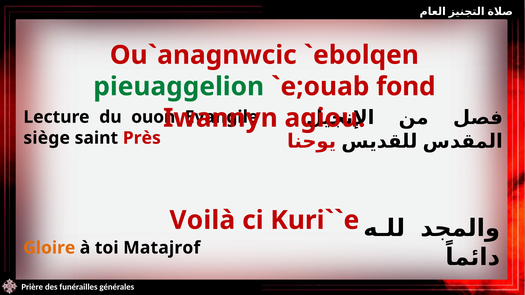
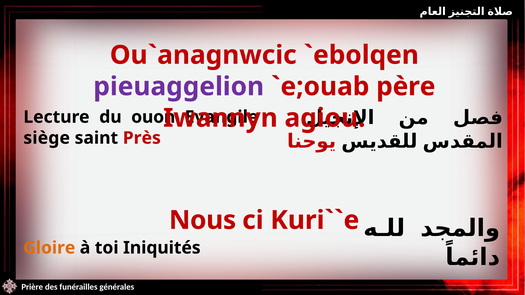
pieuaggelion colour: green -> purple
fond: fond -> père
Voilà: Voilà -> Nous
Matajrof: Matajrof -> Iniquités
